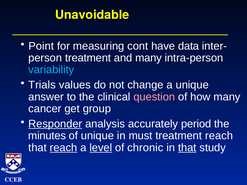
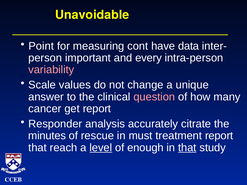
treatment at (88, 58): treatment -> important
and many: many -> every
variability colour: light blue -> pink
Trials: Trials -> Scale
get group: group -> report
Responder underline: present -> none
period: period -> citrate
of unique: unique -> rescue
treatment reach: reach -> report
reach at (64, 148) underline: present -> none
chronic: chronic -> enough
